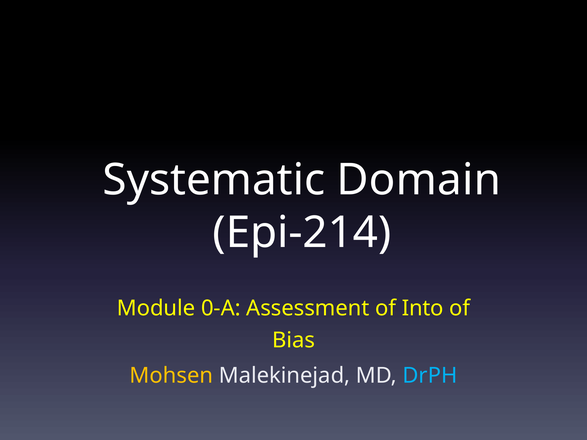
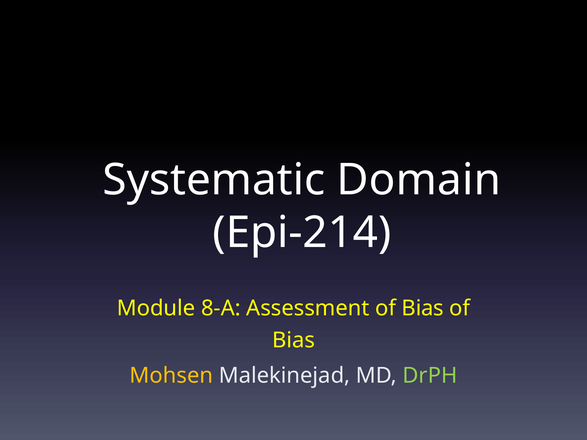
0-A: 0-A -> 8-A
Assessment of Into: Into -> Bias
DrPH colour: light blue -> light green
